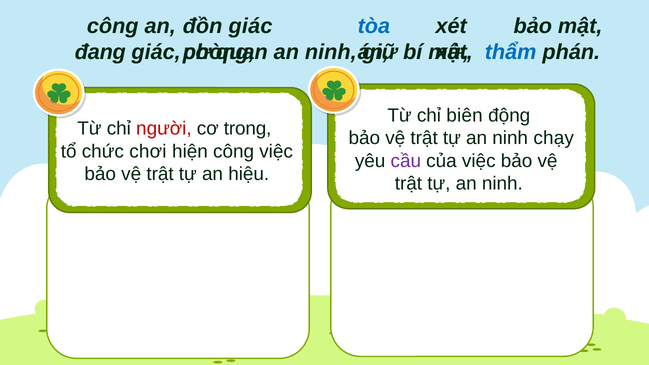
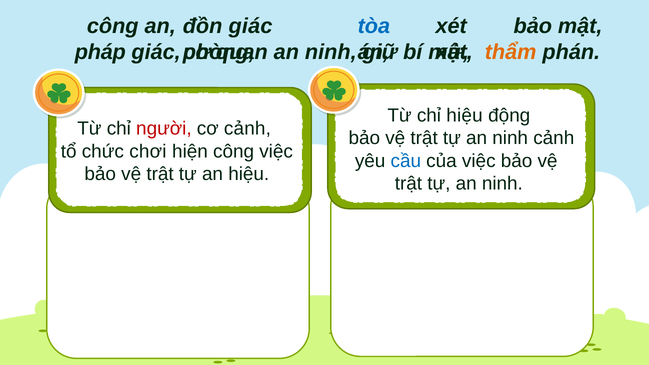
đang: đang -> pháp
thẩm colour: blue -> orange
chỉ biên: biên -> hiệu
cơ trong: trong -> cảnh
ninh chạy: chạy -> cảnh
cầu colour: purple -> blue
